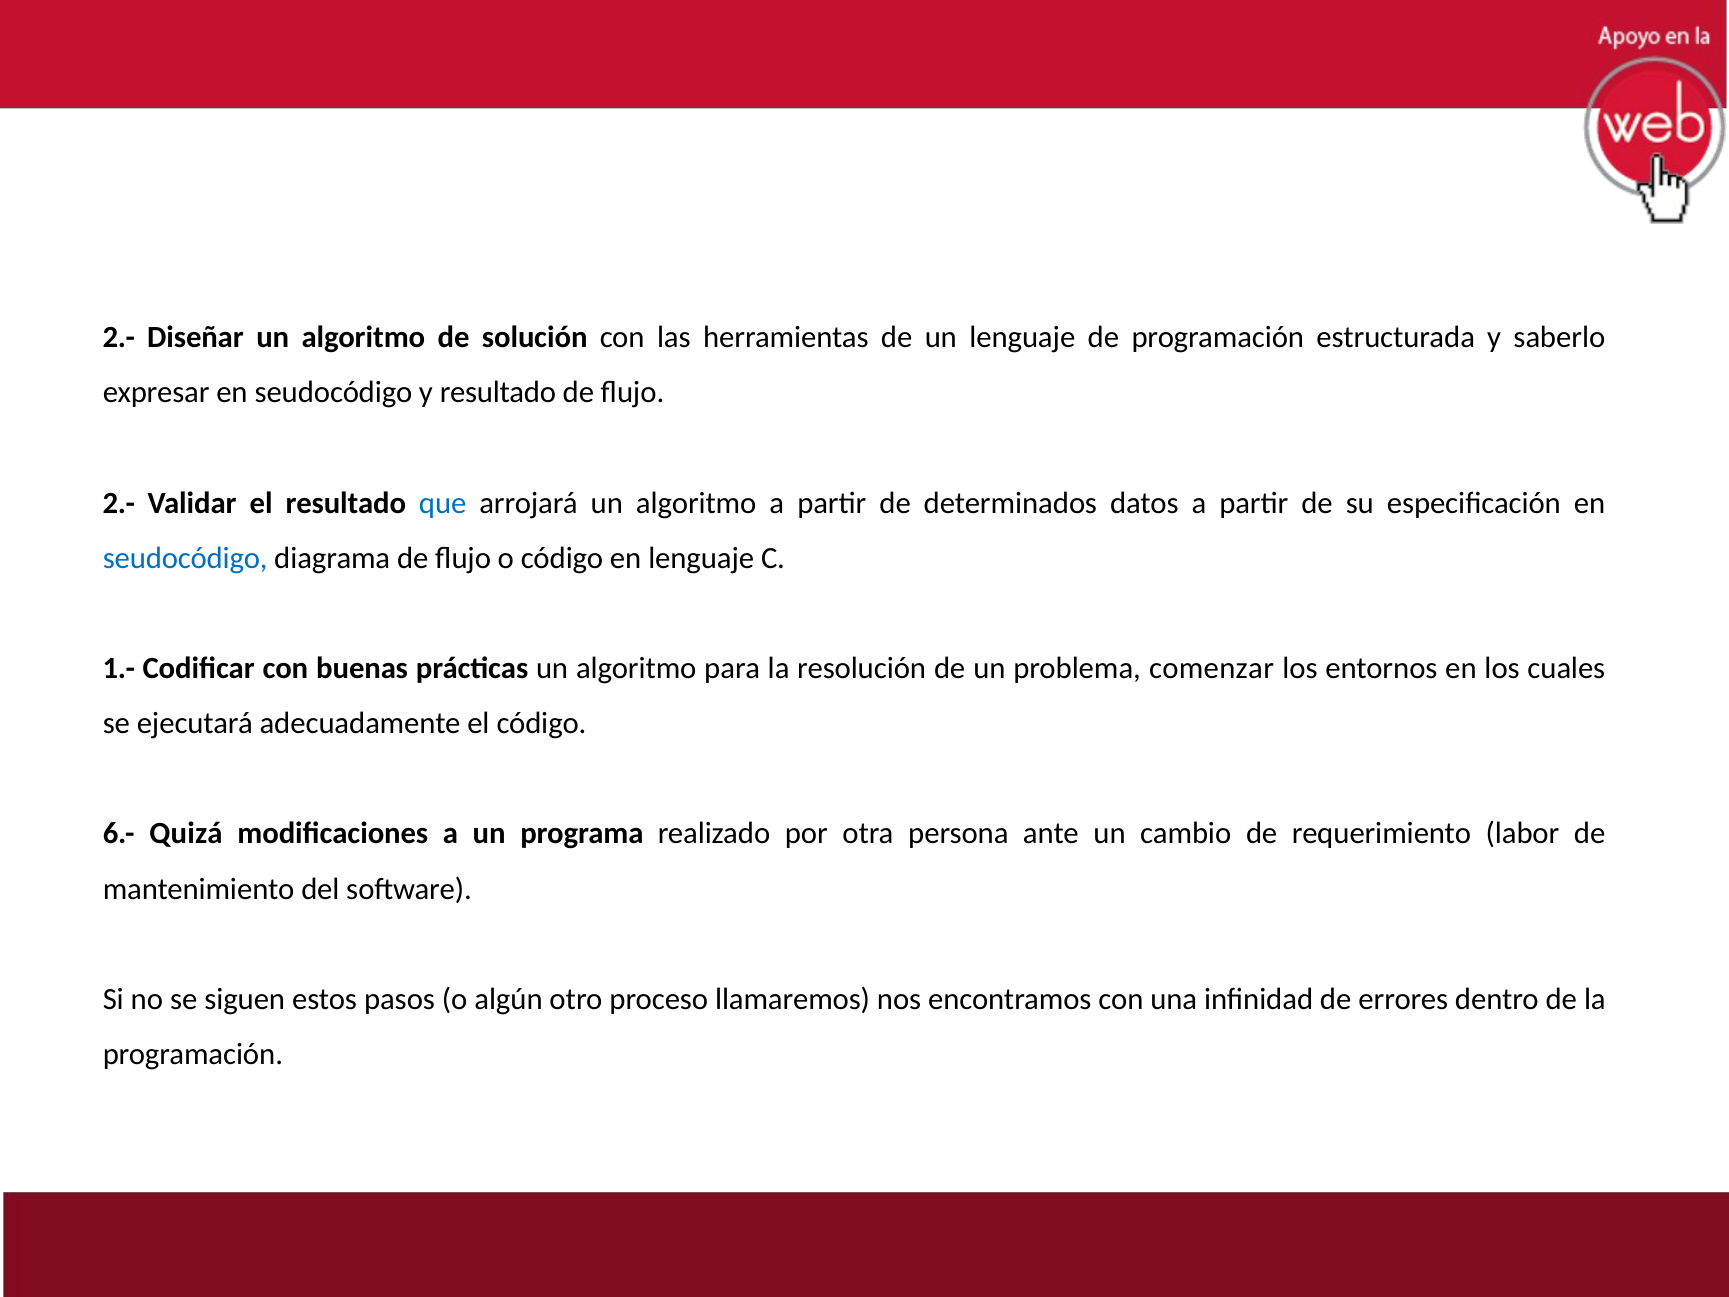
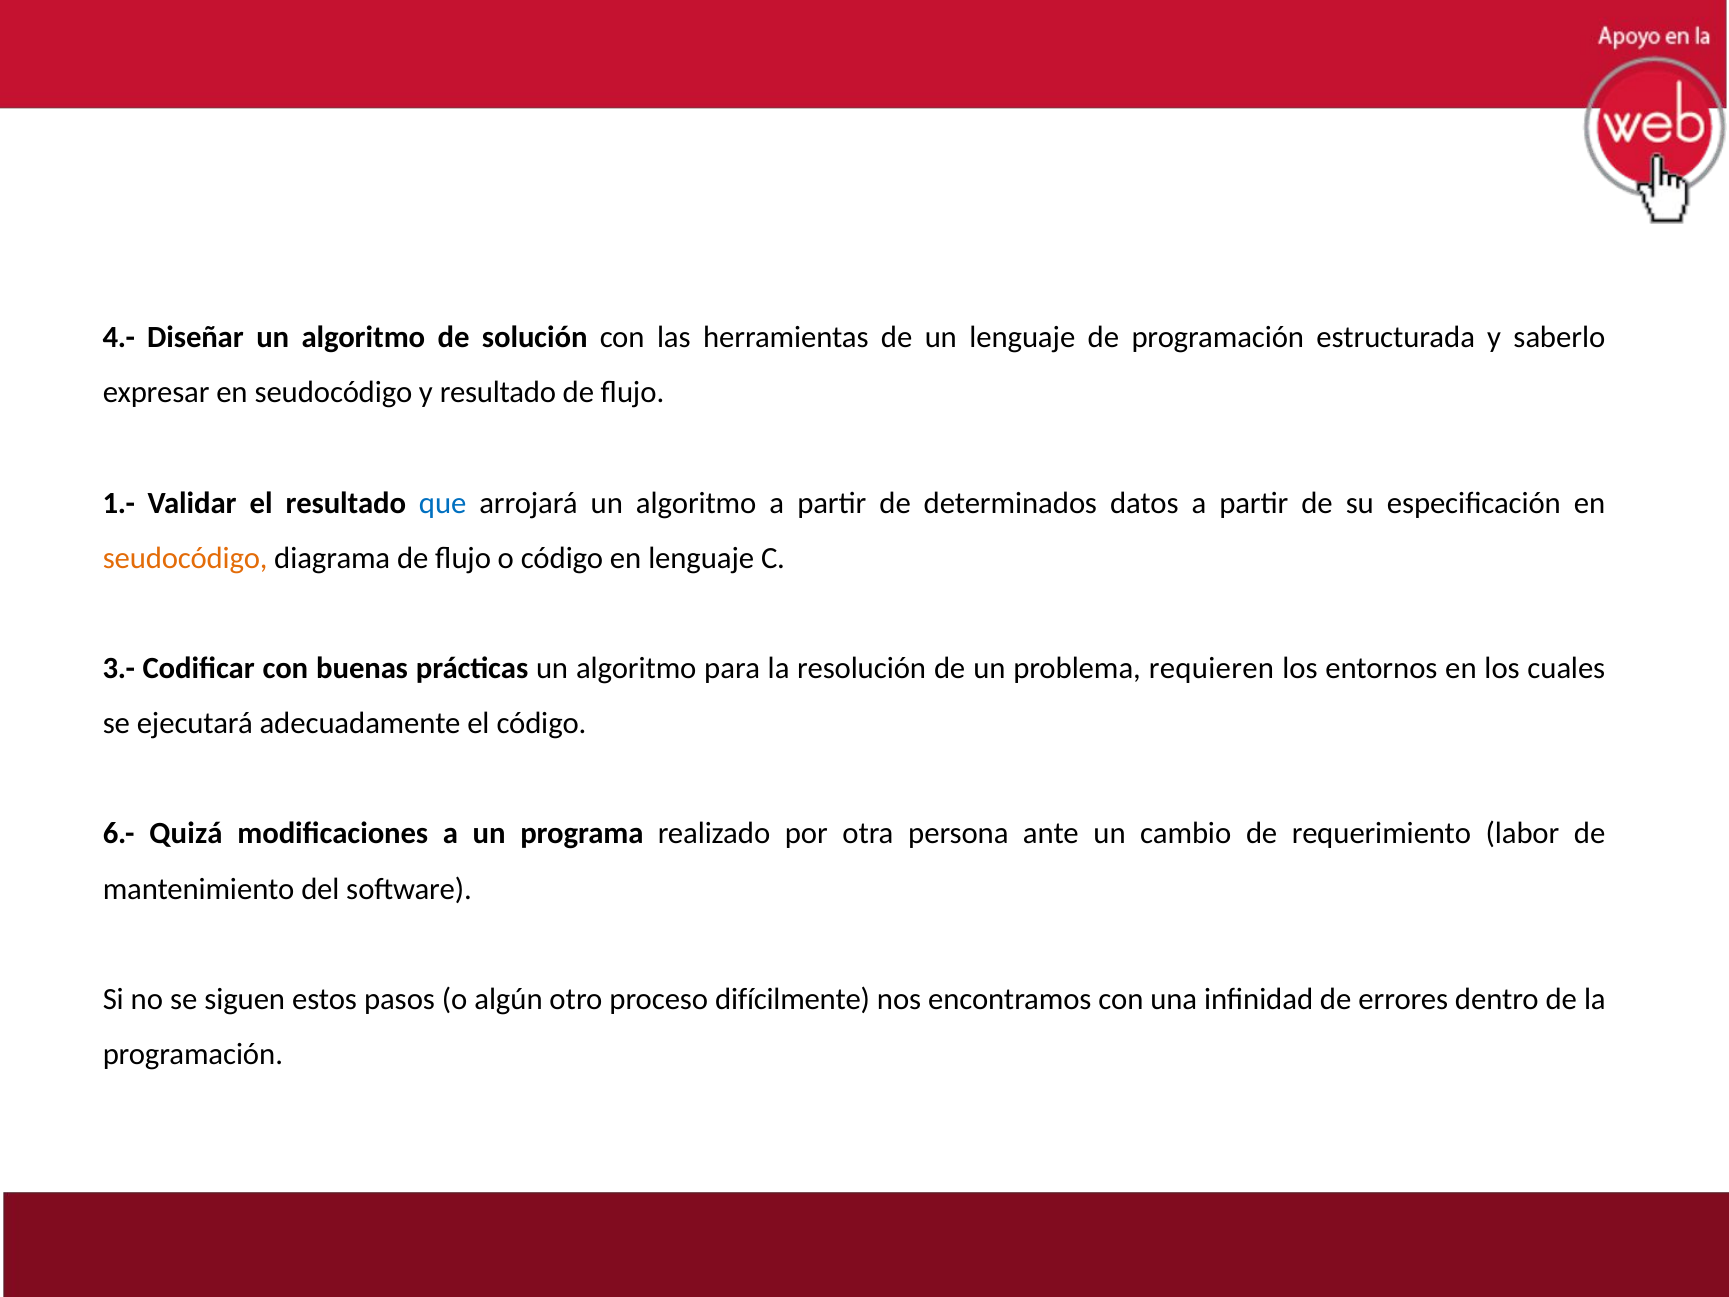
2.- at (119, 337): 2.- -> 4.-
2.- at (119, 503): 2.- -> 1.-
seudocódigo at (185, 558) colour: blue -> orange
1.-: 1.- -> 3.-
comenzar: comenzar -> requieren
llamaremos: llamaremos -> difícilmente
